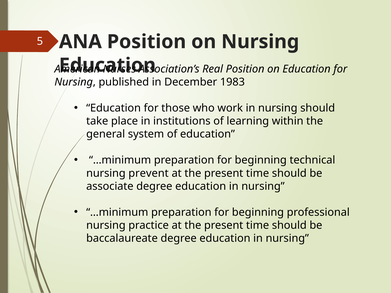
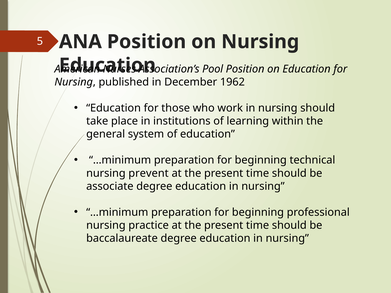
Real: Real -> Pool
1983: 1983 -> 1962
